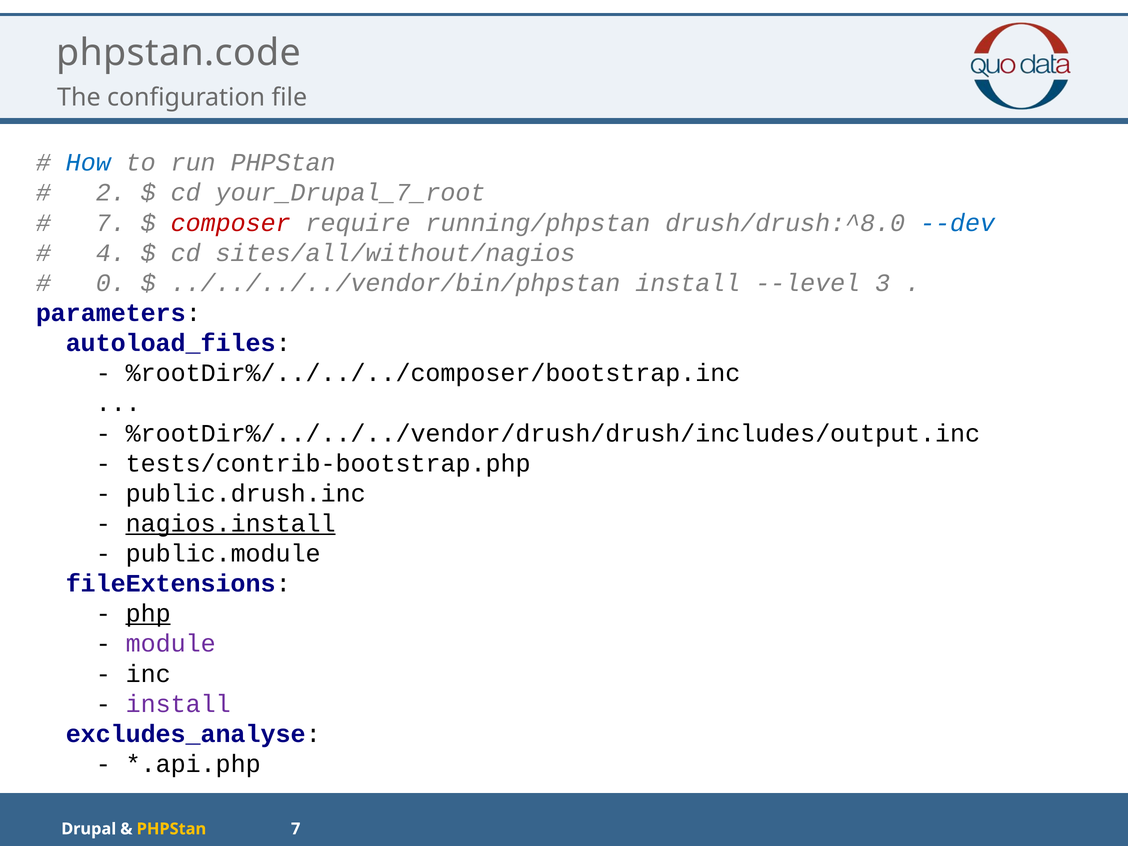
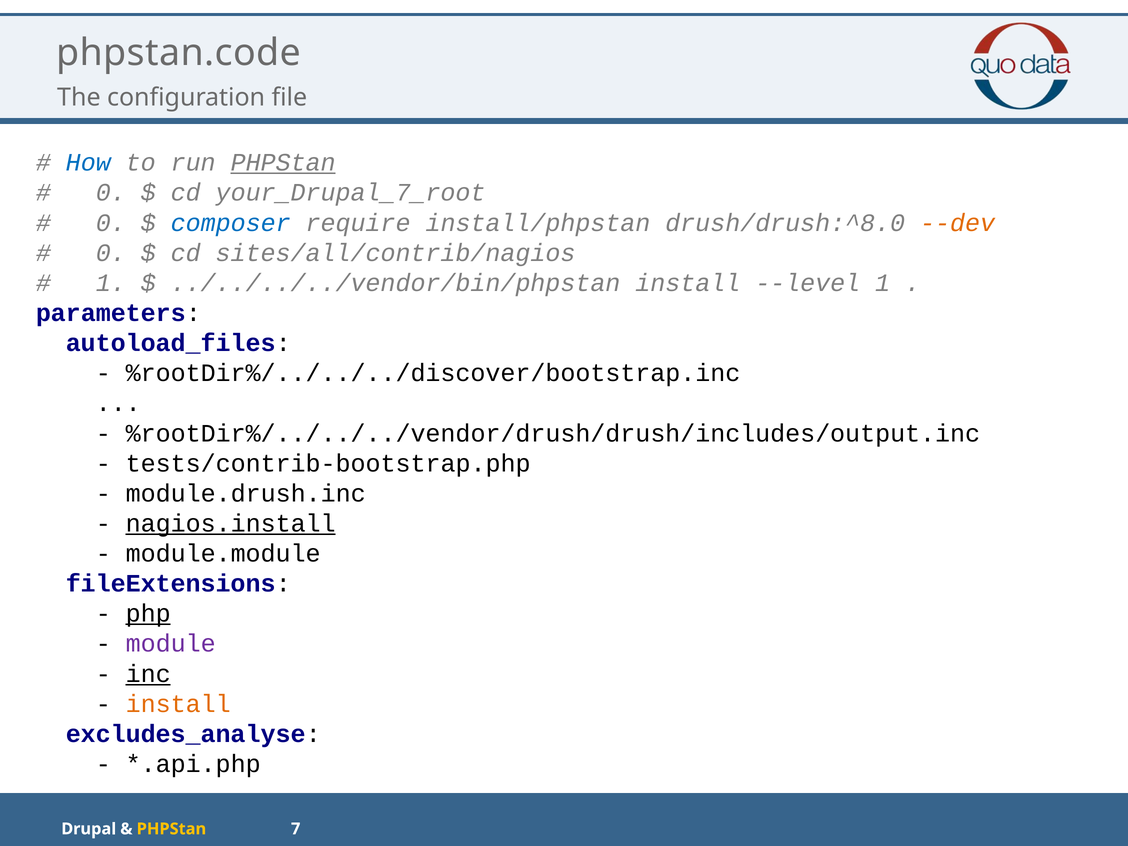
PHPStan at (283, 163) underline: none -> present
2 at (111, 193): 2 -> 0
7 at (111, 223): 7 -> 0
composer colour: red -> blue
running/phpstan: running/phpstan -> install/phpstan
--dev colour: blue -> orange
4 at (111, 253): 4 -> 0
sites/all/without/nagios: sites/all/without/nagios -> sites/all/contrib/nagios
0 at (111, 283): 0 -> 1
--level 3: 3 -> 1
%rootDir%/../../../composer/bootstrap.inc: %rootDir%/../../../composer/bootstrap.inc -> %rootDir%/../../../discover/bootstrap.inc
public.drush.inc: public.drush.inc -> module.drush.inc
public.module: public.module -> module.module
inc underline: none -> present
install at (178, 704) colour: purple -> orange
